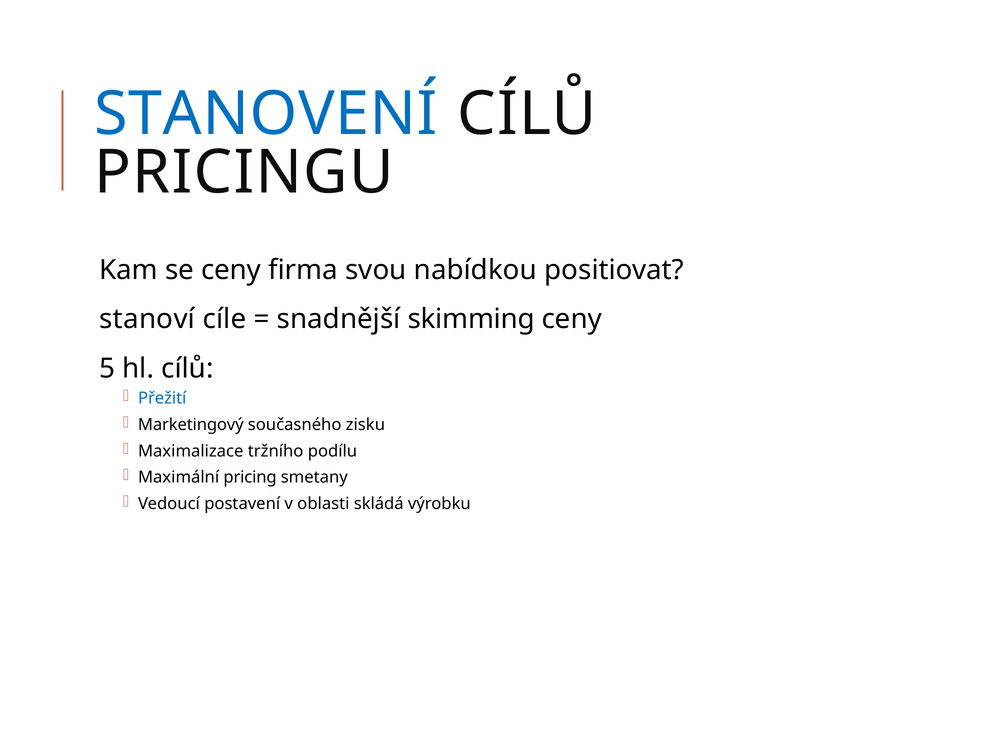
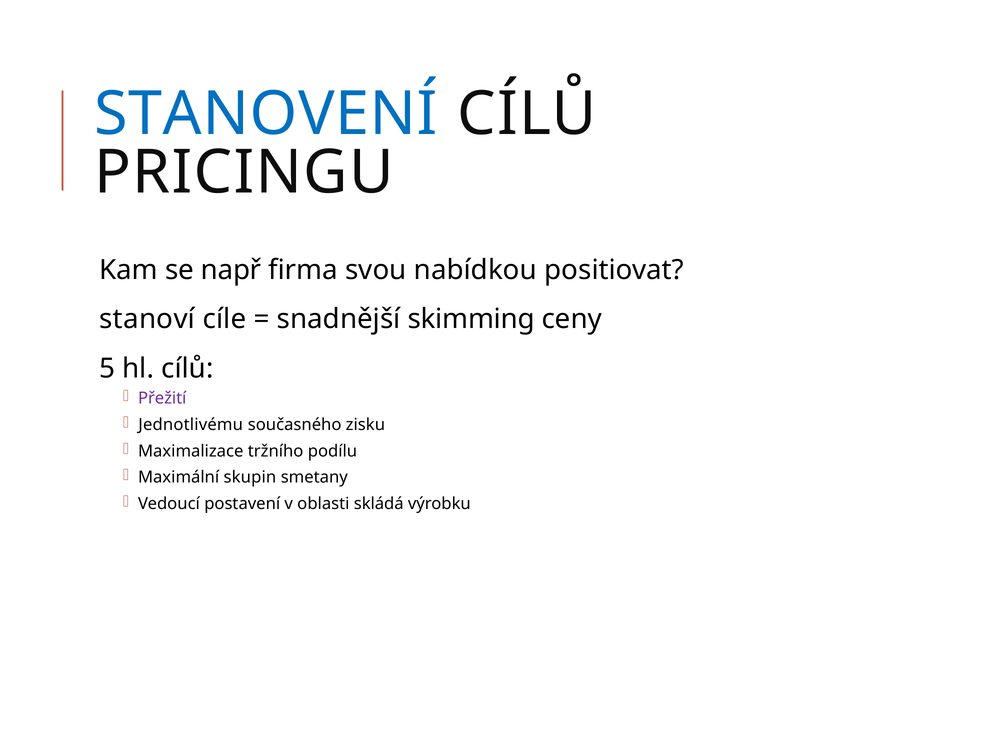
se ceny: ceny -> např
Přežití colour: blue -> purple
Marketingový: Marketingový -> Jednotlivému
pricing: pricing -> skupin
